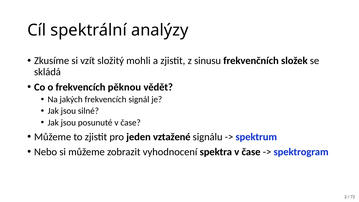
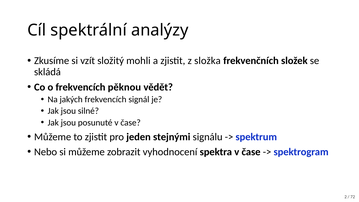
sinusu: sinusu -> složka
vztažené: vztažené -> stejnými
